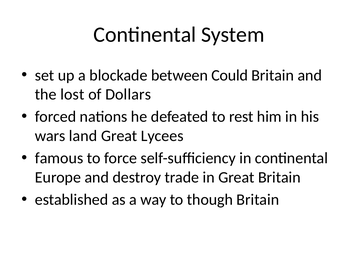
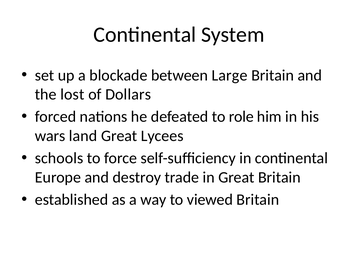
Could: Could -> Large
rest: rest -> role
famous: famous -> schools
though: though -> viewed
